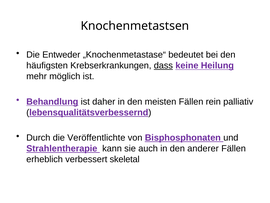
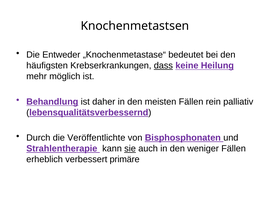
sie underline: none -> present
anderer: anderer -> weniger
skeletal: skeletal -> primäre
